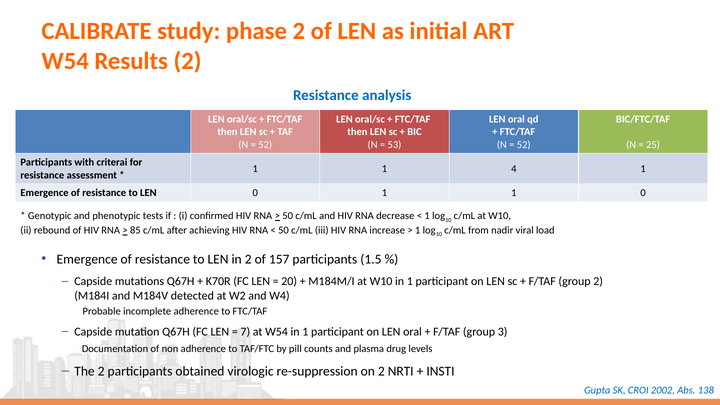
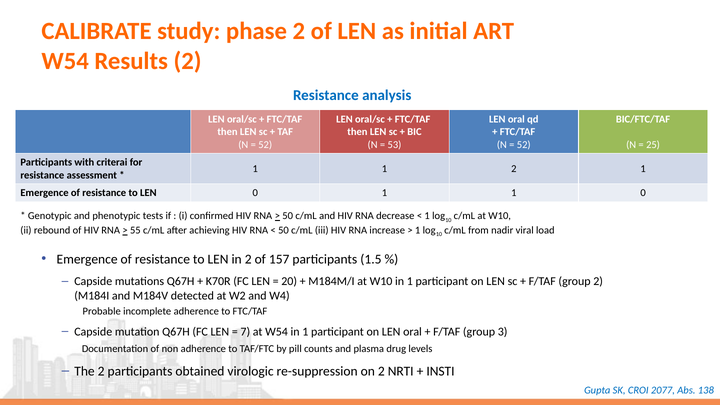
1 4: 4 -> 2
85: 85 -> 55
2002: 2002 -> 2077
